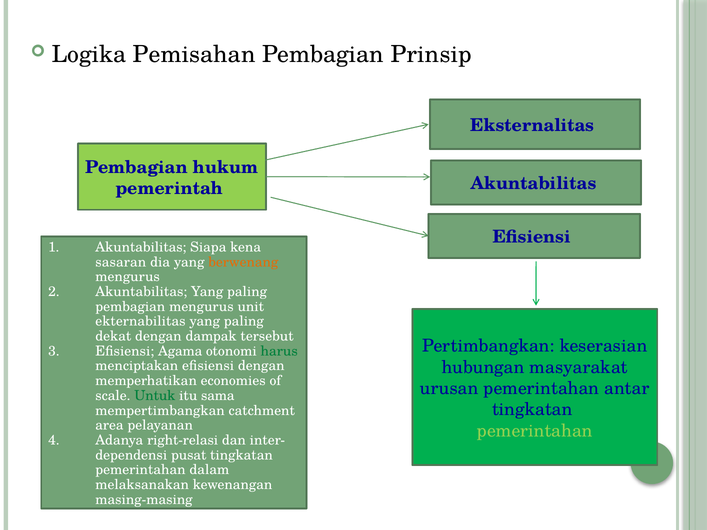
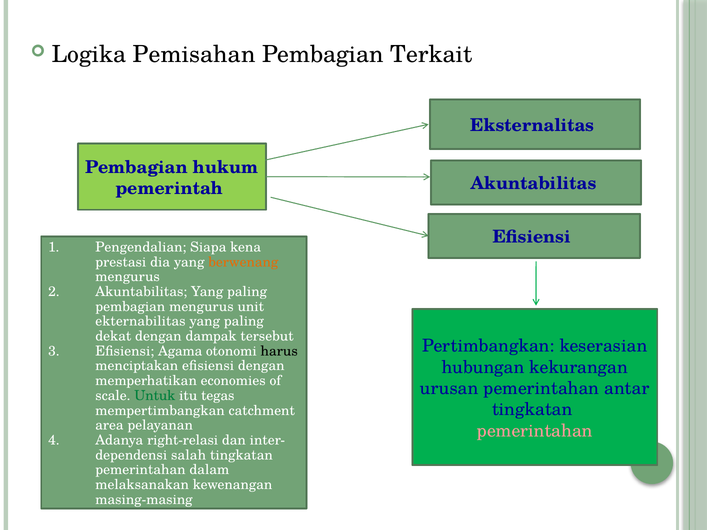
Prinsip: Prinsip -> Terkait
Akuntabilitas at (141, 247): Akuntabilitas -> Pengendalian
sasaran: sasaran -> prestasi
harus colour: green -> black
masyarakat: masyarakat -> kekurangan
sama: sama -> tegas
pemerintahan at (535, 431) colour: light green -> pink
pusat: pusat -> salah
